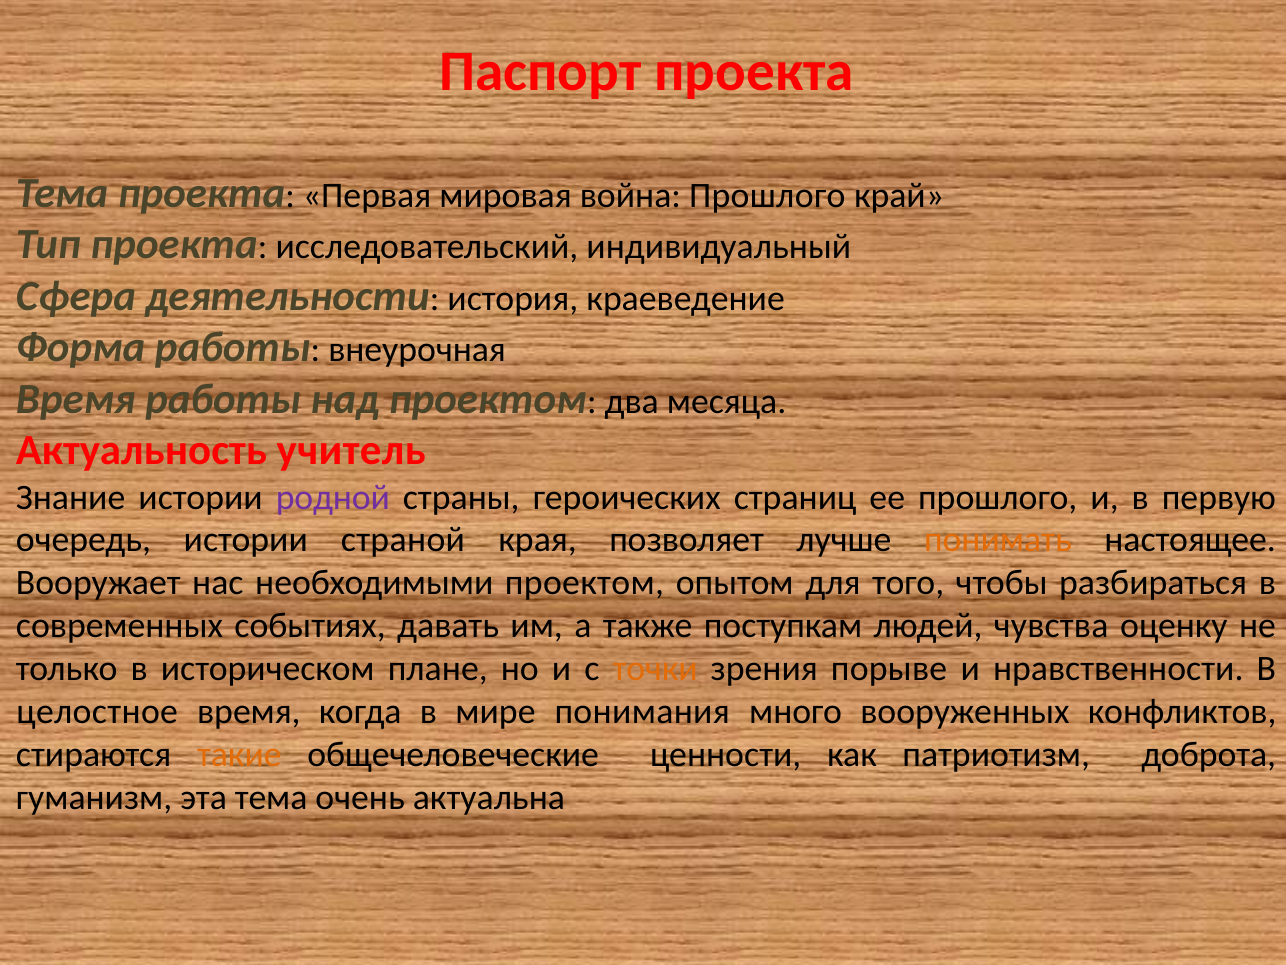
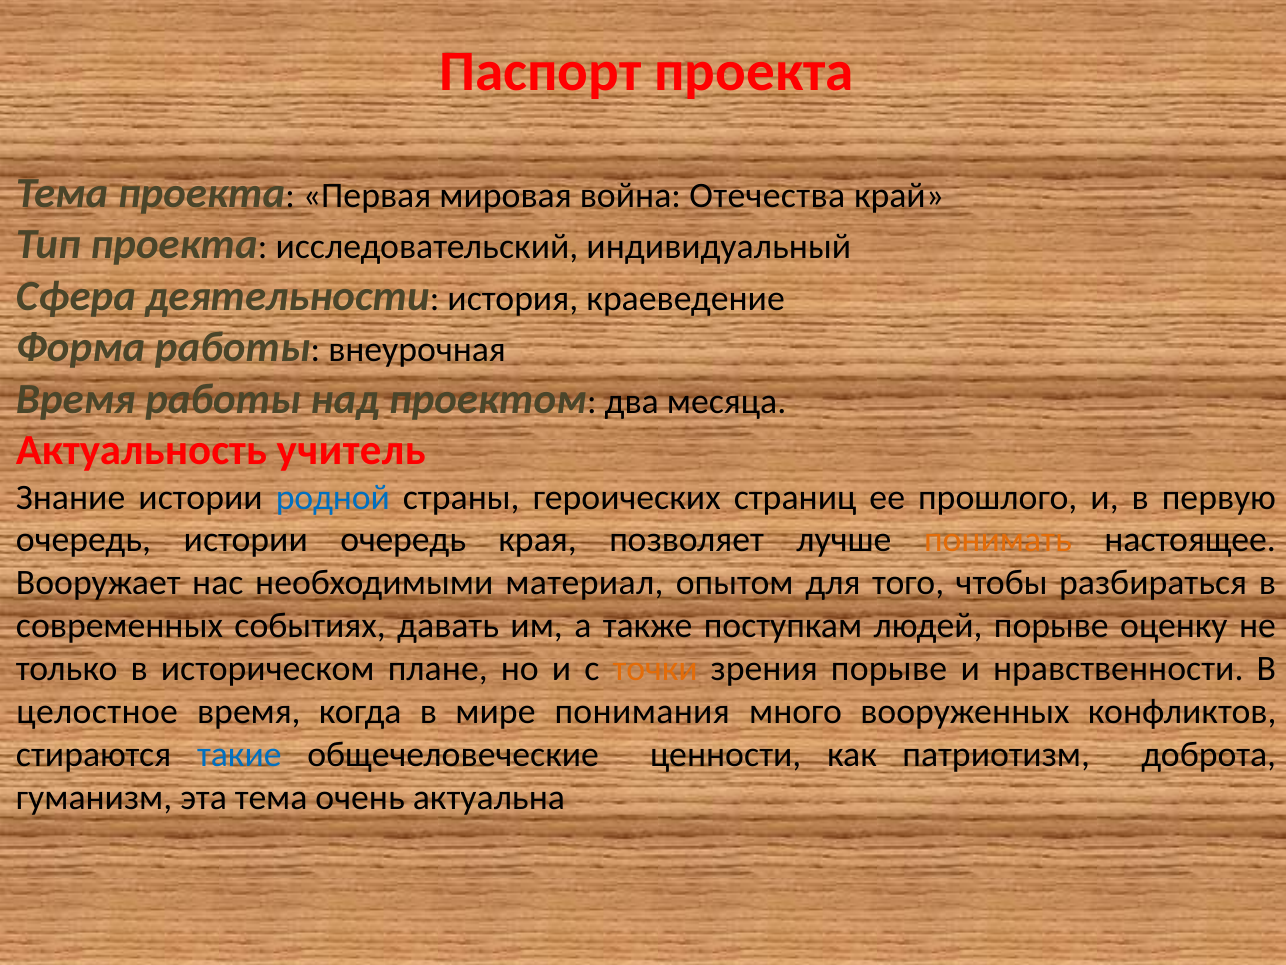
война Прошлого: Прошлого -> Отечества
родной colour: purple -> blue
истории страной: страной -> очередь
необходимыми проектом: проектом -> материал
людей чувства: чувства -> порыве
такие colour: orange -> blue
